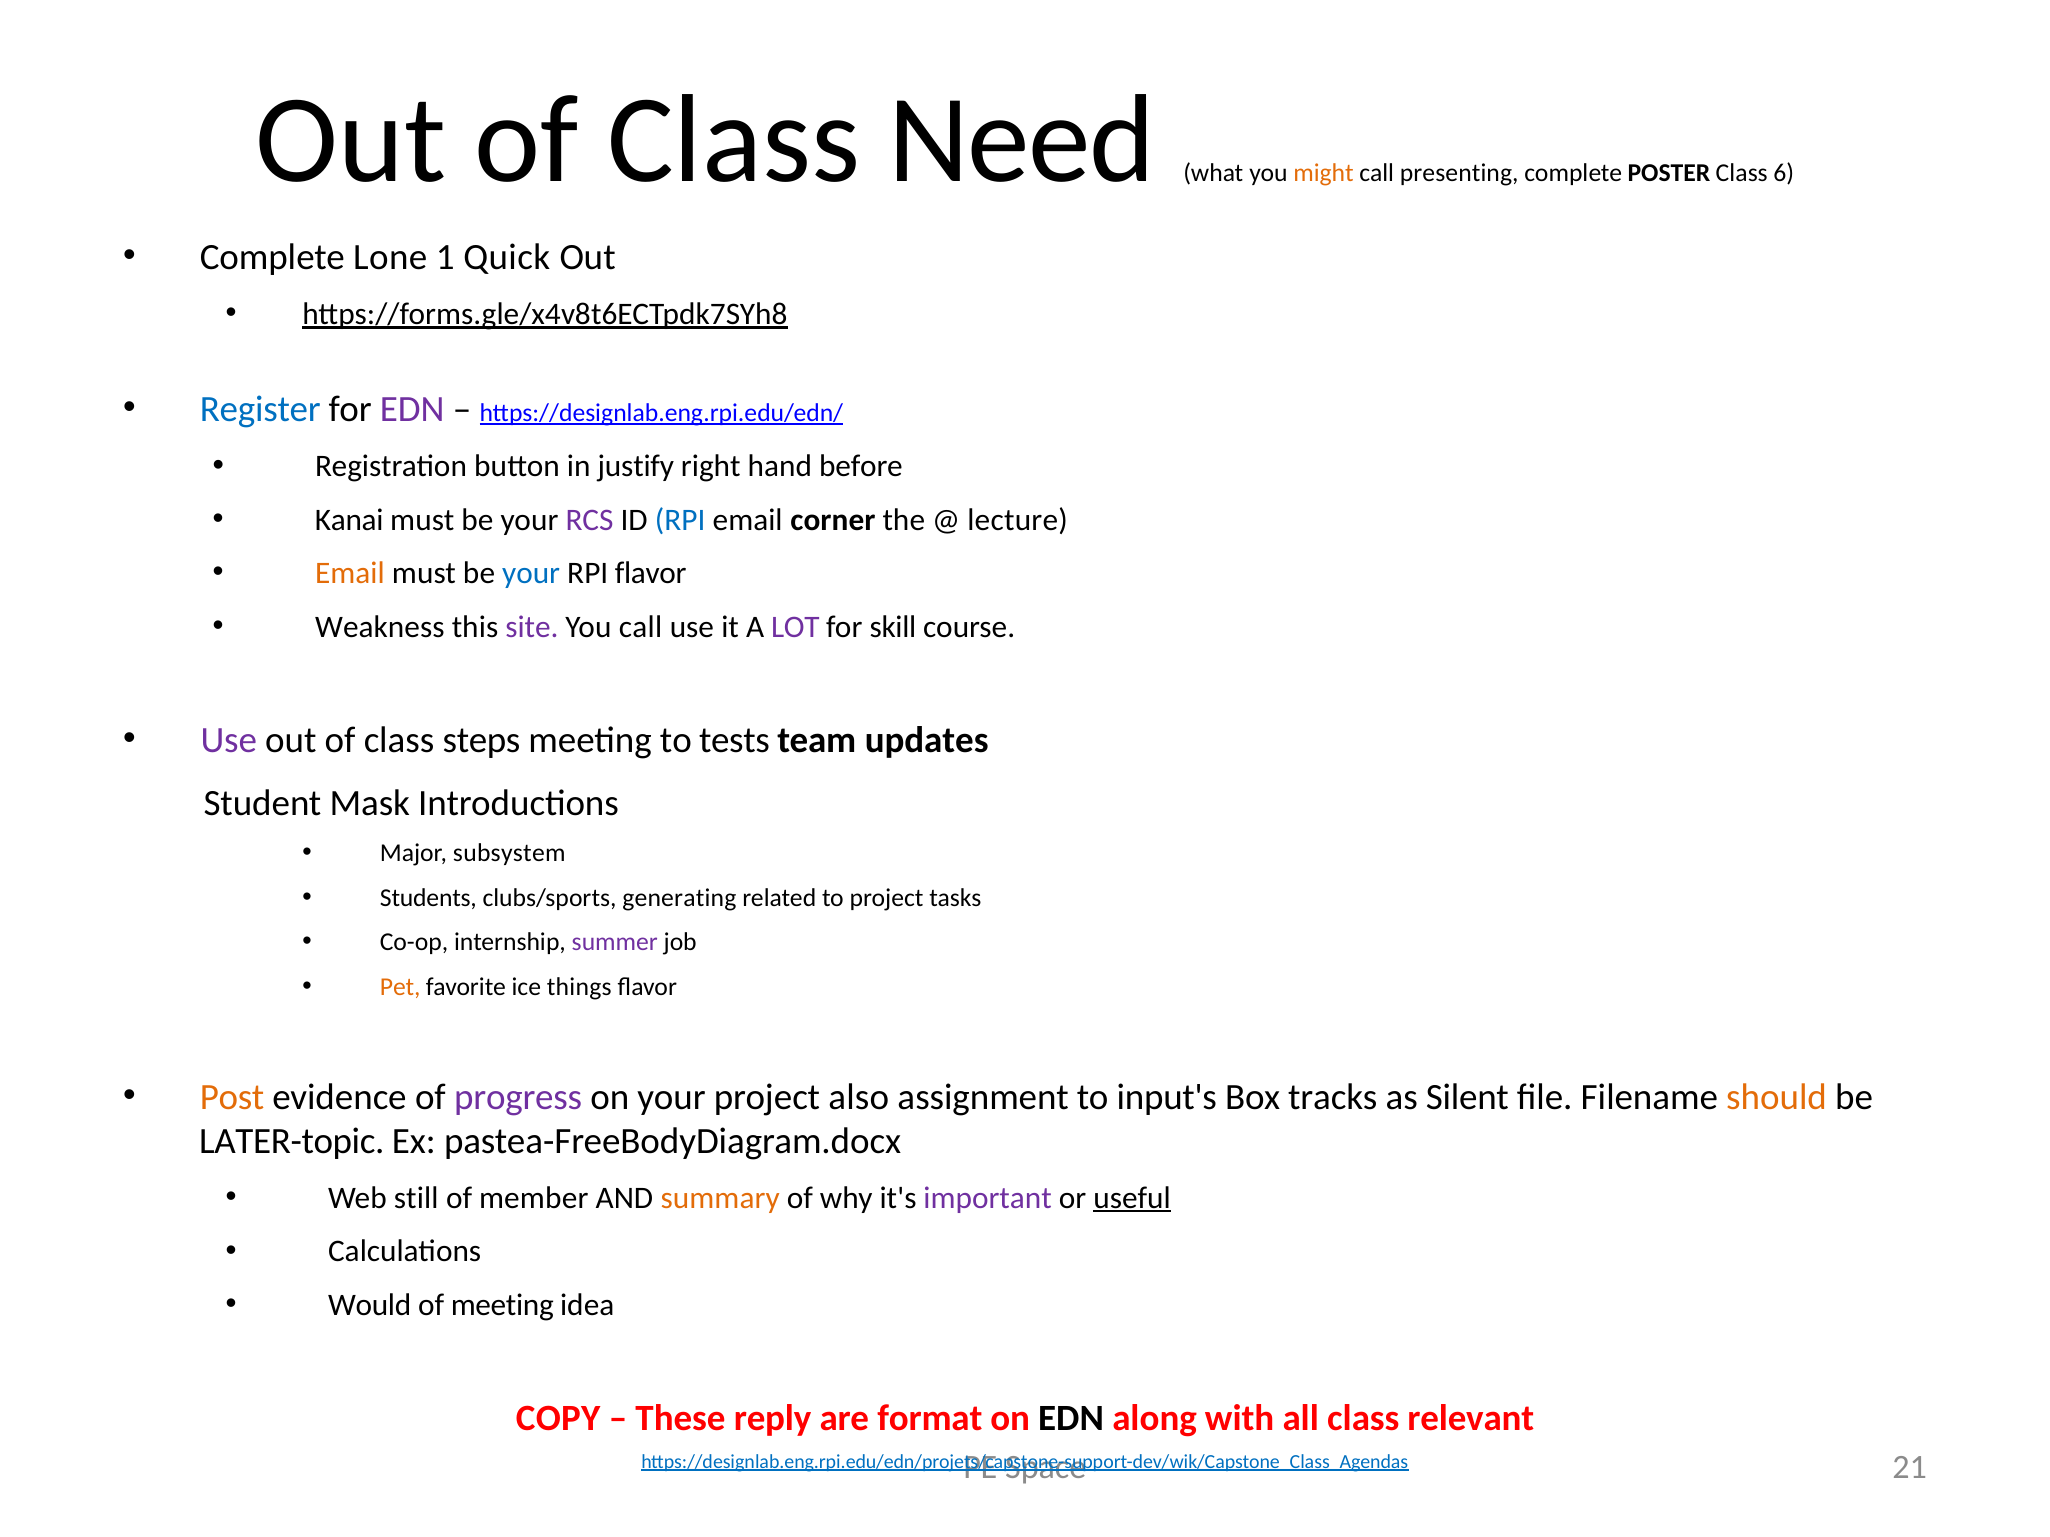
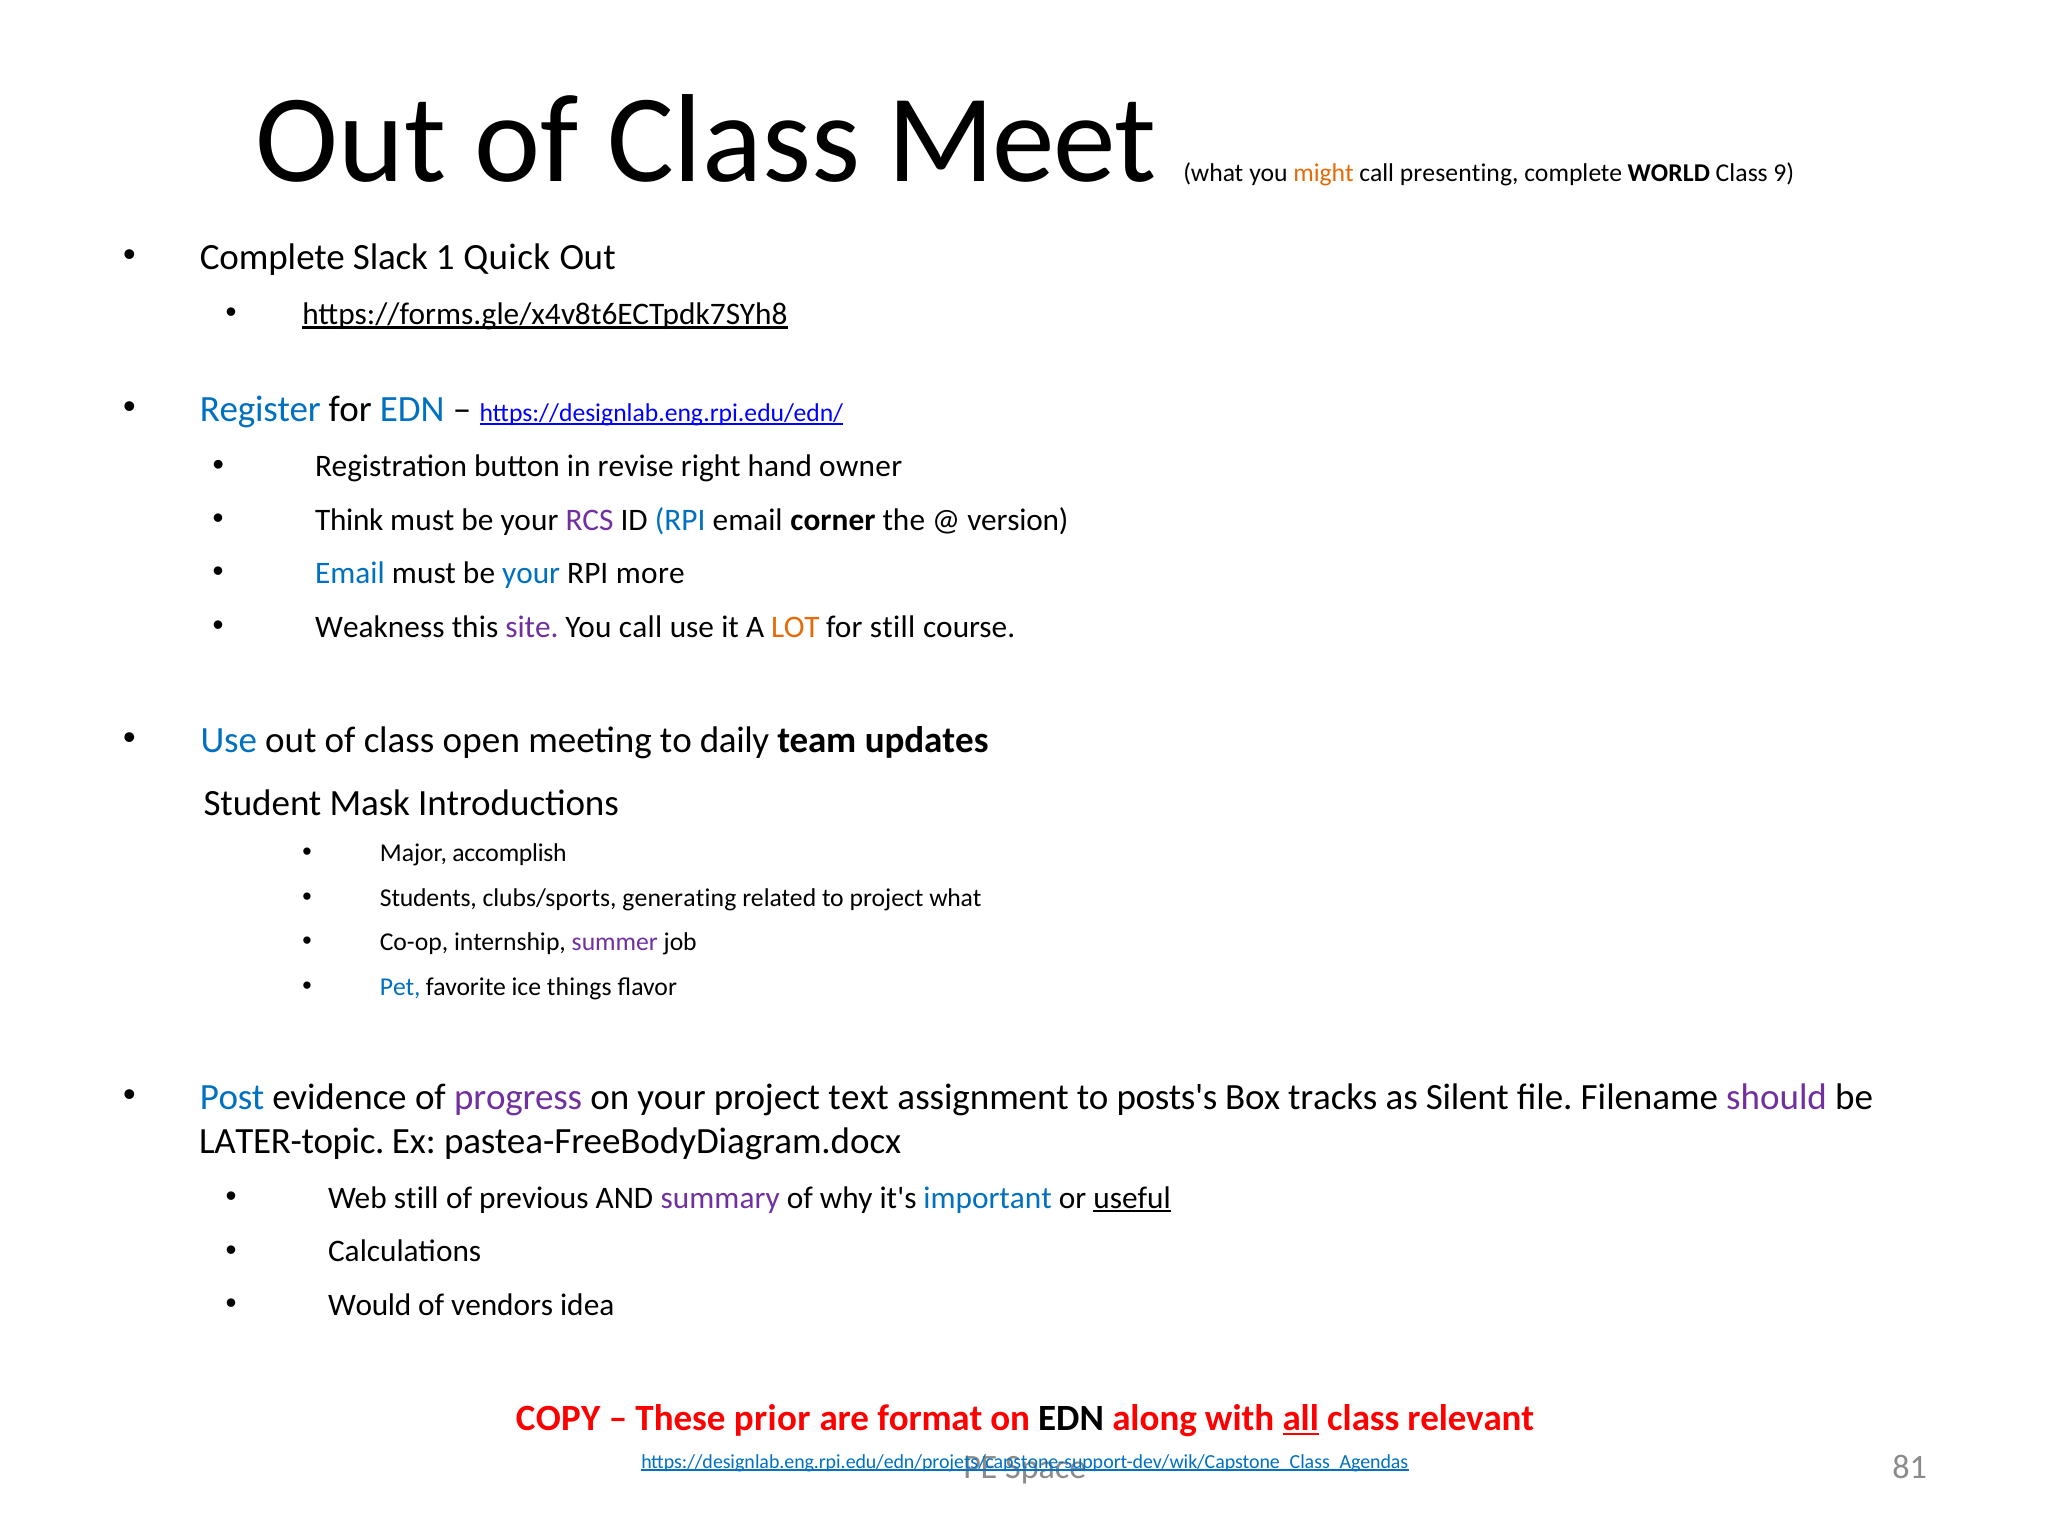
Need: Need -> Meet
POSTER: POSTER -> WORLD
6: 6 -> 9
Lone: Lone -> Slack
EDN at (412, 409) colour: purple -> blue
justify: justify -> revise
before: before -> owner
Kanai: Kanai -> Think
lecture: lecture -> version
Email at (350, 574) colour: orange -> blue
RPI flavor: flavor -> more
LOT colour: purple -> orange
for skill: skill -> still
Use at (229, 740) colour: purple -> blue
steps: steps -> open
tests: tests -> daily
subsystem: subsystem -> accomplish
project tasks: tasks -> what
Pet colour: orange -> blue
Post colour: orange -> blue
also: also -> text
input's: input's -> posts's
should colour: orange -> purple
member: member -> previous
summary colour: orange -> purple
important colour: purple -> blue
of meeting: meeting -> vendors
reply: reply -> prior
all underline: none -> present
21: 21 -> 81
